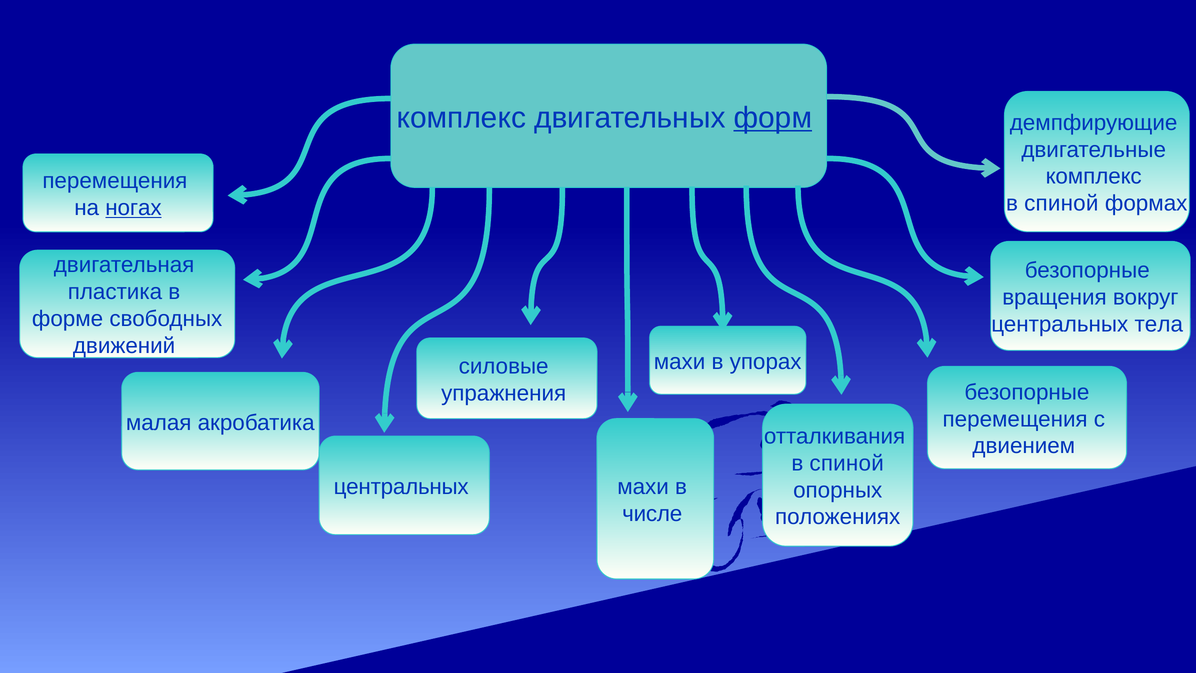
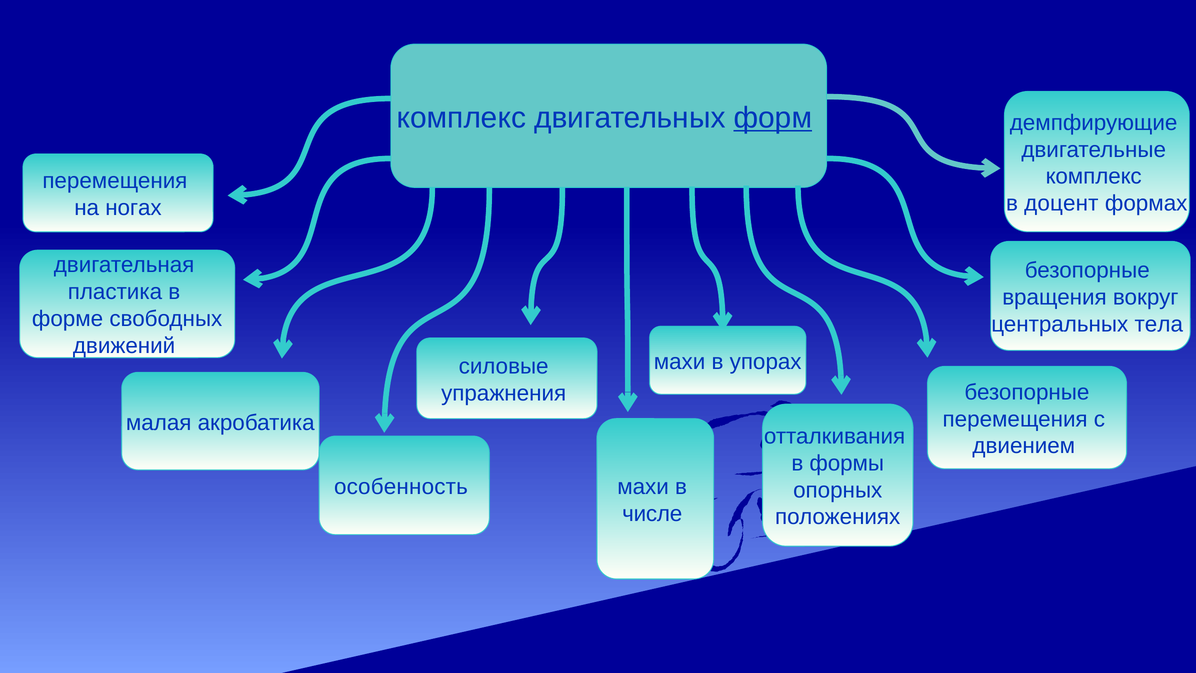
спиной at (1061, 203): спиной -> доцент
ногах underline: present -> none
спиной at (847, 463): спиной -> формы
центральных at (401, 487): центральных -> особенность
